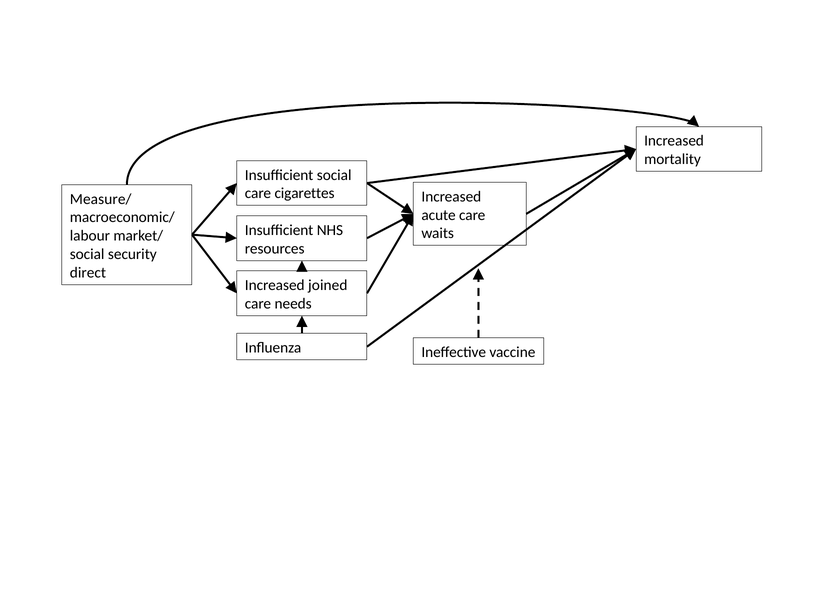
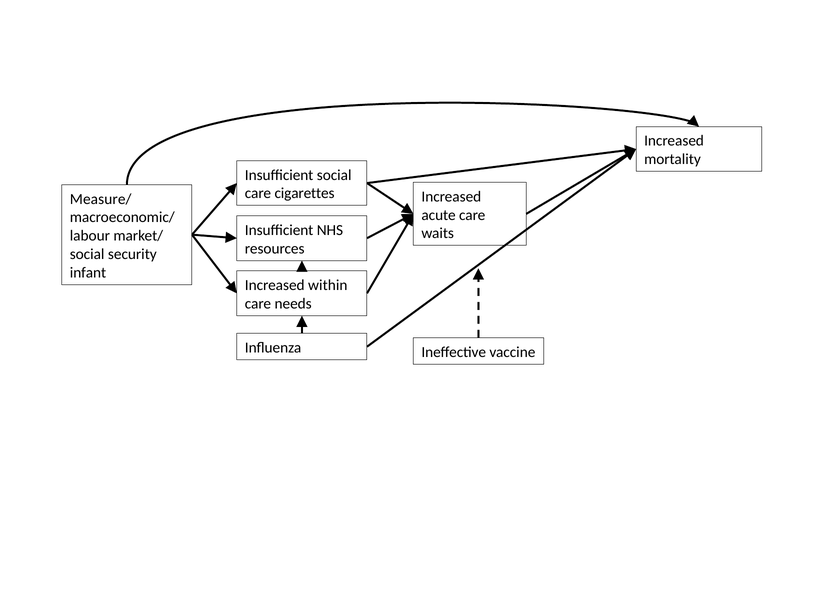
direct: direct -> infant
joined: joined -> within
